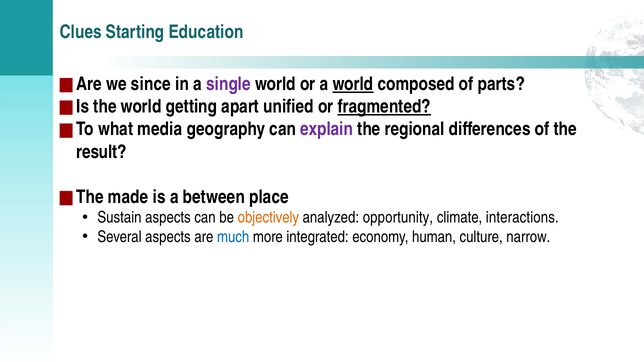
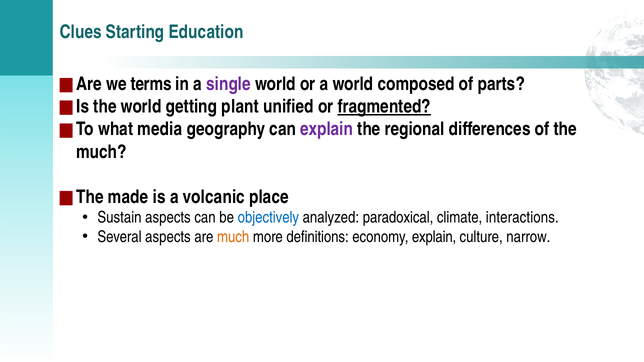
since: since -> terms
world at (353, 84) underline: present -> none
apart: apart -> plant
result at (101, 152): result -> much
between: between -> volcanic
objectively colour: orange -> blue
opportunity: opportunity -> paradoxical
much at (233, 237) colour: blue -> orange
integrated: integrated -> definitions
economy human: human -> explain
